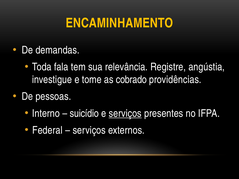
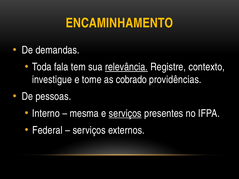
relevância underline: none -> present
angústia: angústia -> contexto
suicídio: suicídio -> mesma
